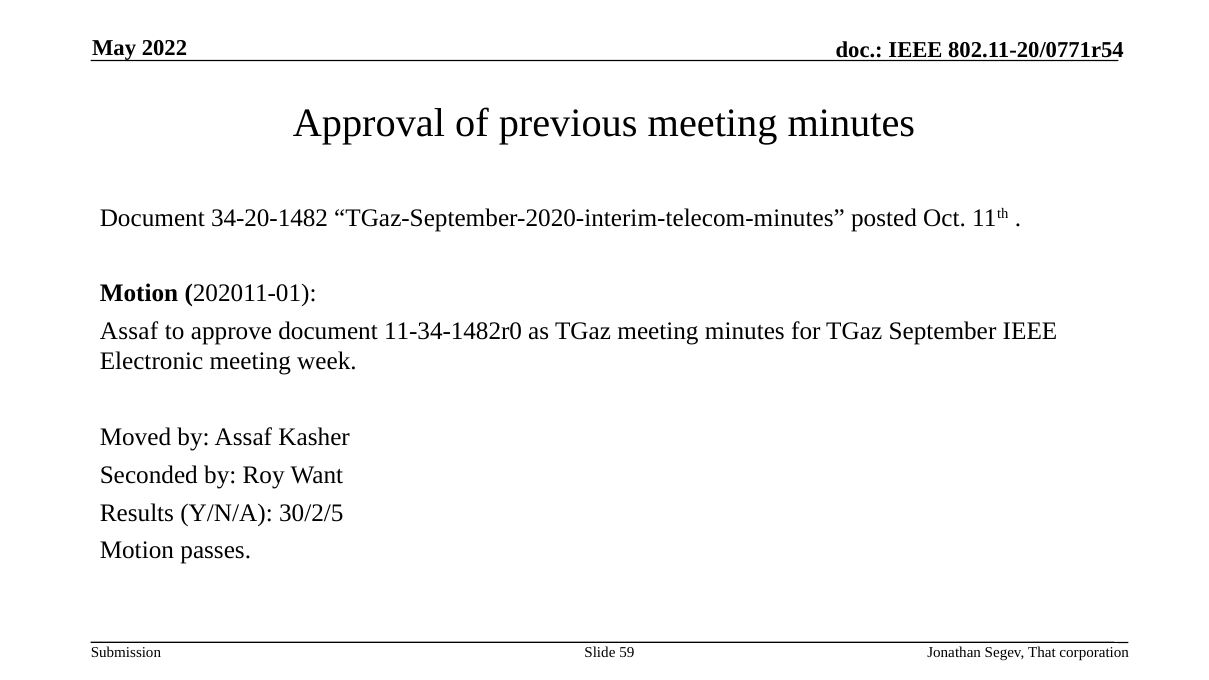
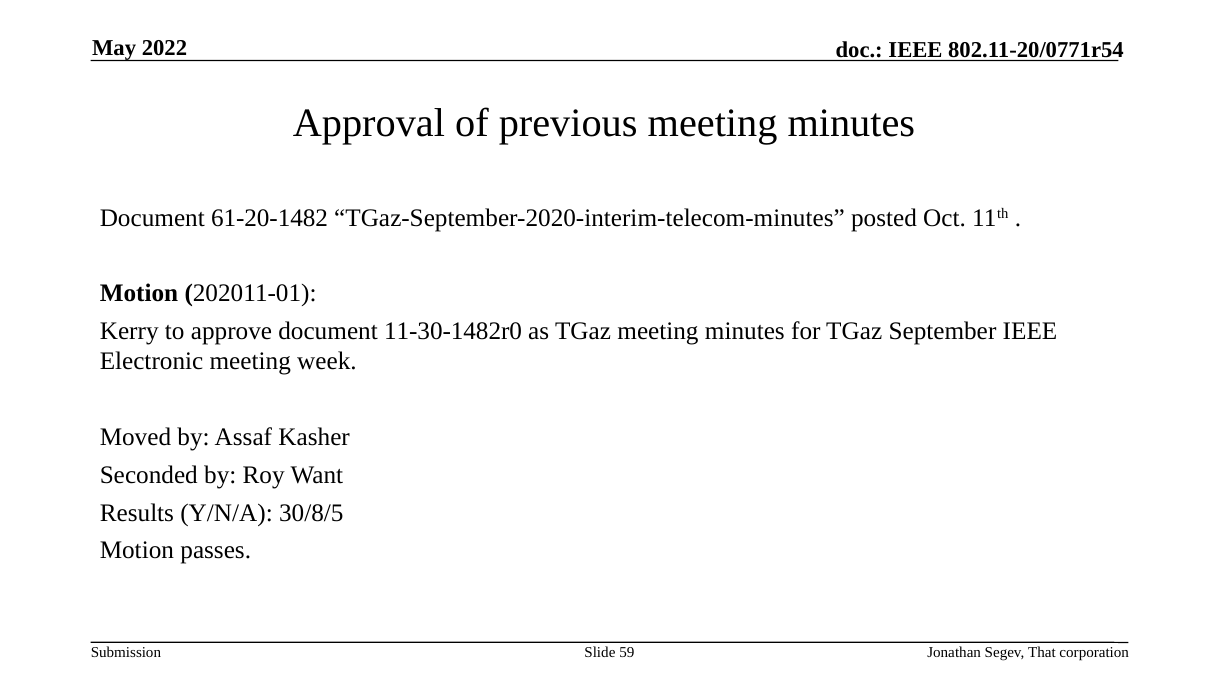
34-20-1482: 34-20-1482 -> 61-20-1482
Assaf at (129, 331): Assaf -> Kerry
11-34-1482r0: 11-34-1482r0 -> 11-30-1482r0
30/2/5: 30/2/5 -> 30/8/5
